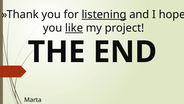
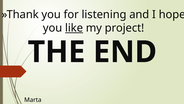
listening underline: present -> none
